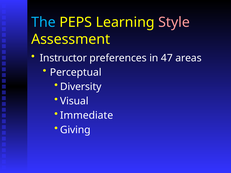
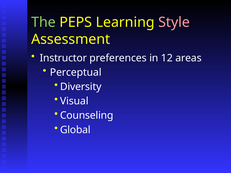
The colour: light blue -> light green
47: 47 -> 12
Immediate: Immediate -> Counseling
Giving: Giving -> Global
